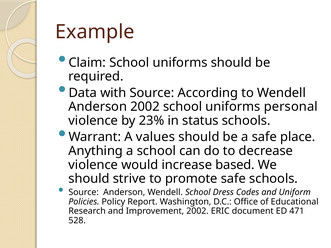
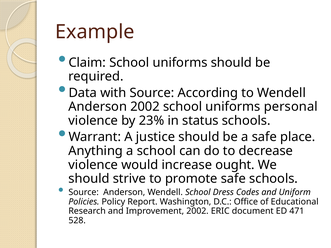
values: values -> justice
based: based -> ought
